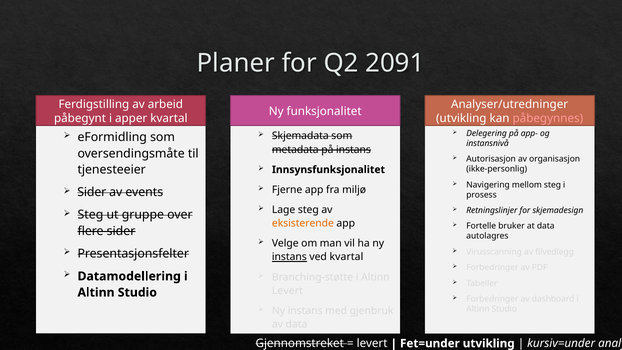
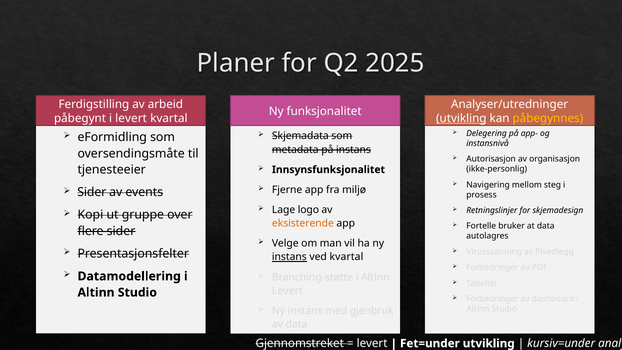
2091: 2091 -> 2025
i apper: apper -> levert
utvikling at (461, 118) underline: none -> present
påbegynnes colour: pink -> yellow
Lage steg: steg -> logo
Steg at (90, 215): Steg -> Kopi
